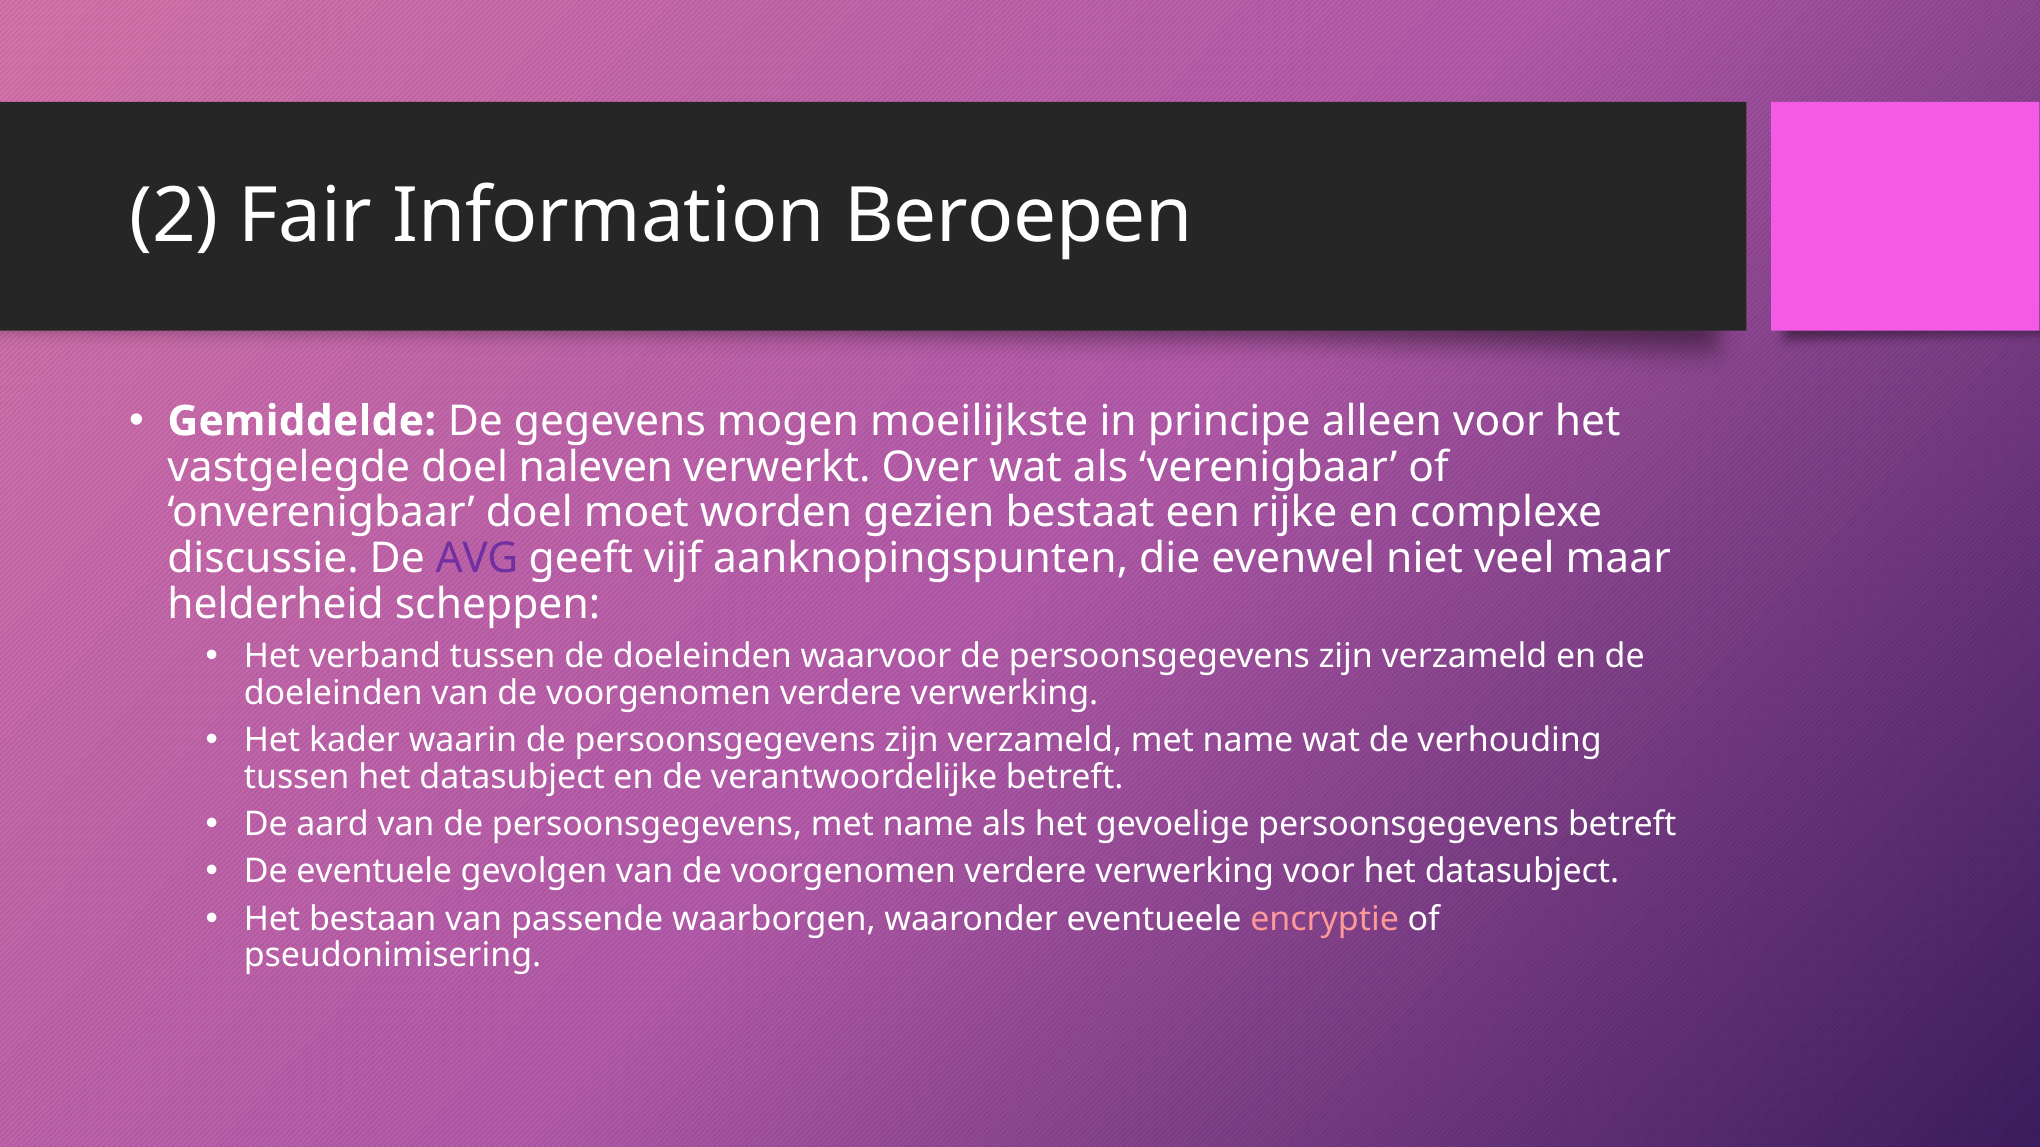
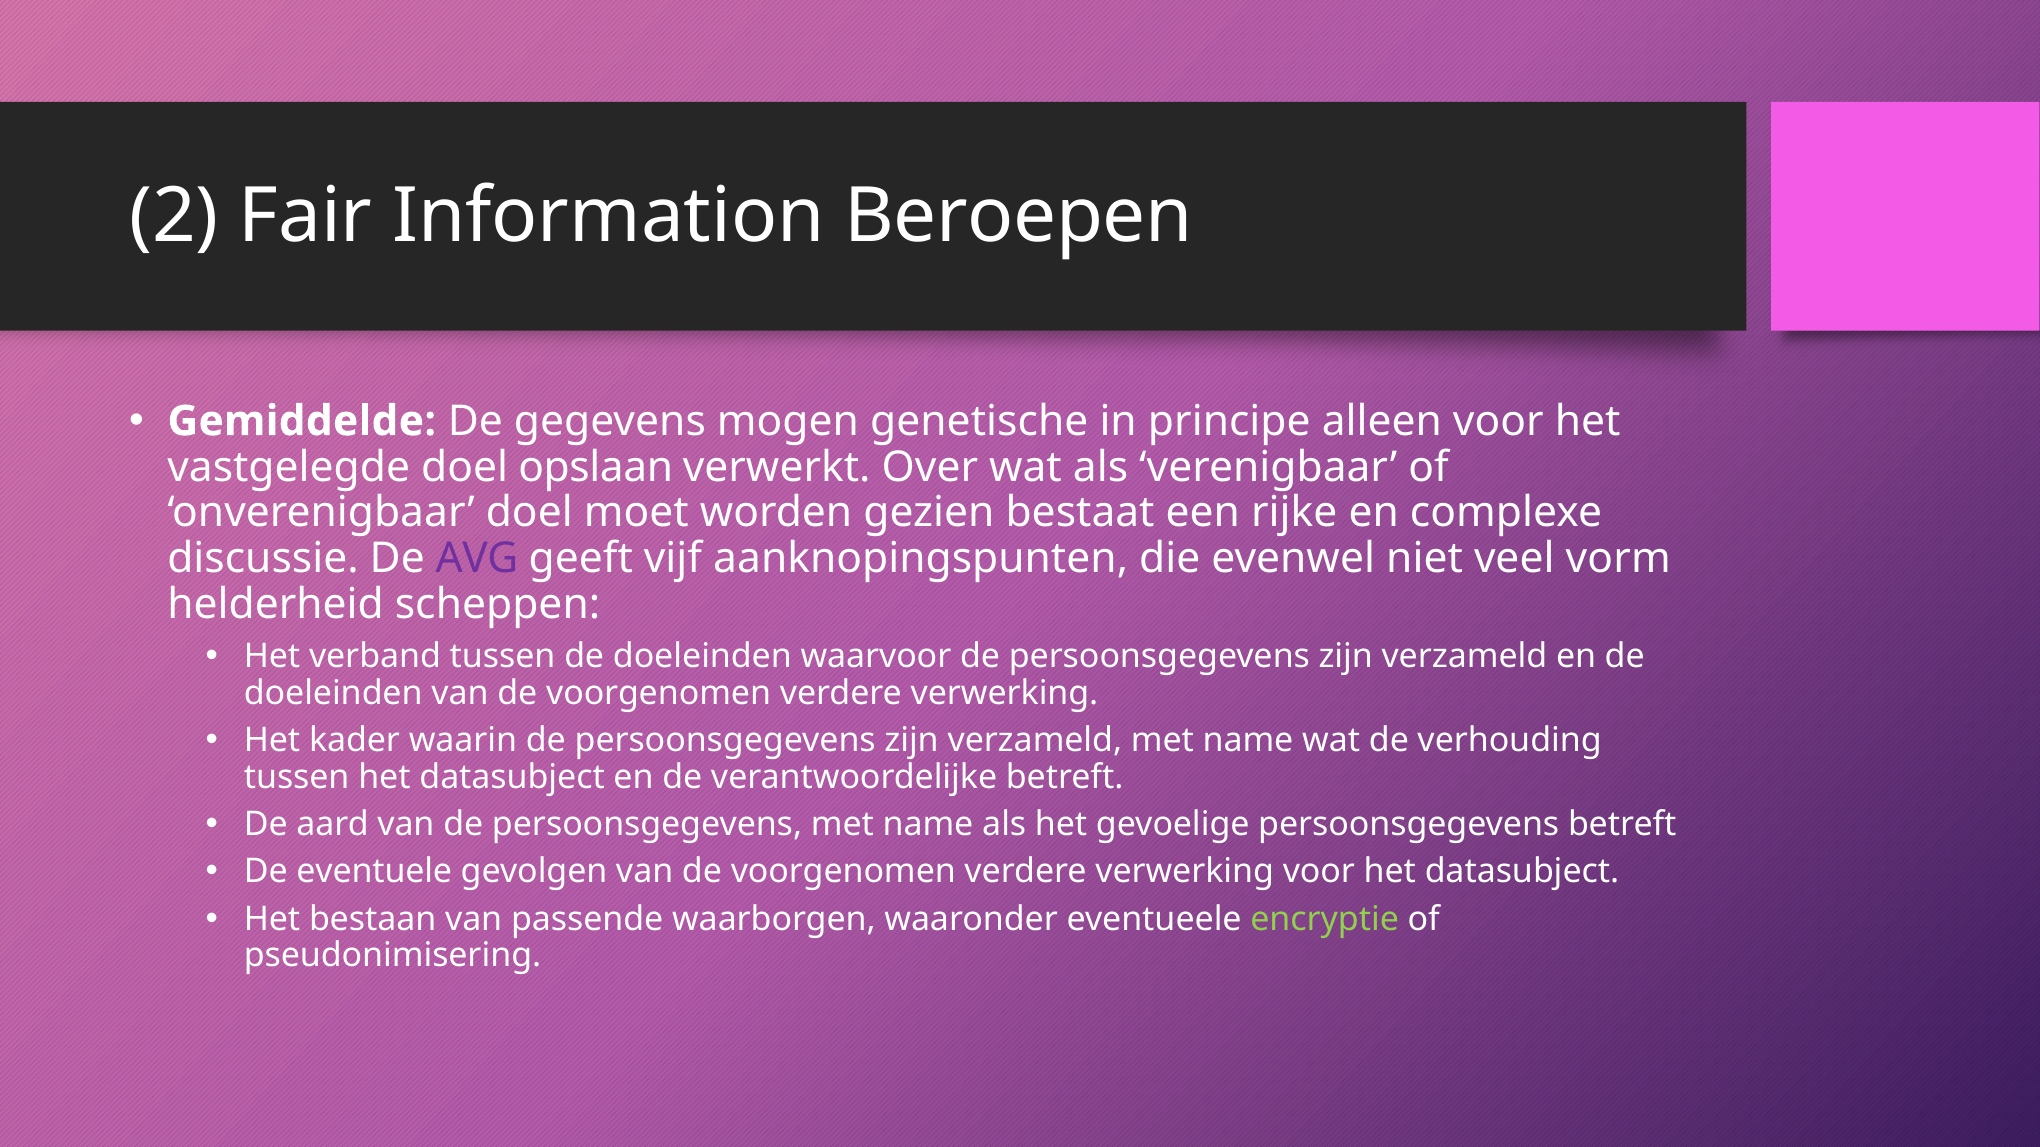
moeilijkste: moeilijkste -> genetische
naleven: naleven -> opslaan
maar: maar -> vorm
encryptie colour: pink -> light green
